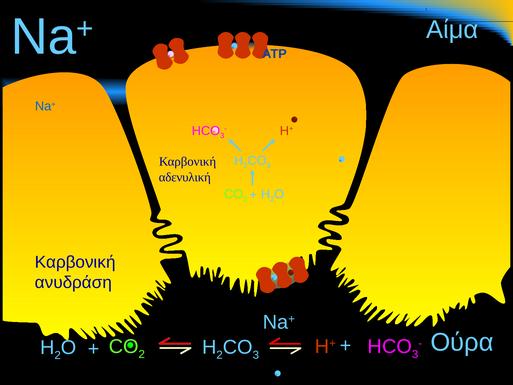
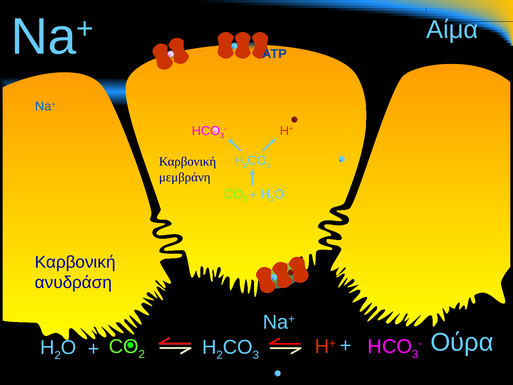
αδενυλική: αδενυλική -> μεμβράνη
